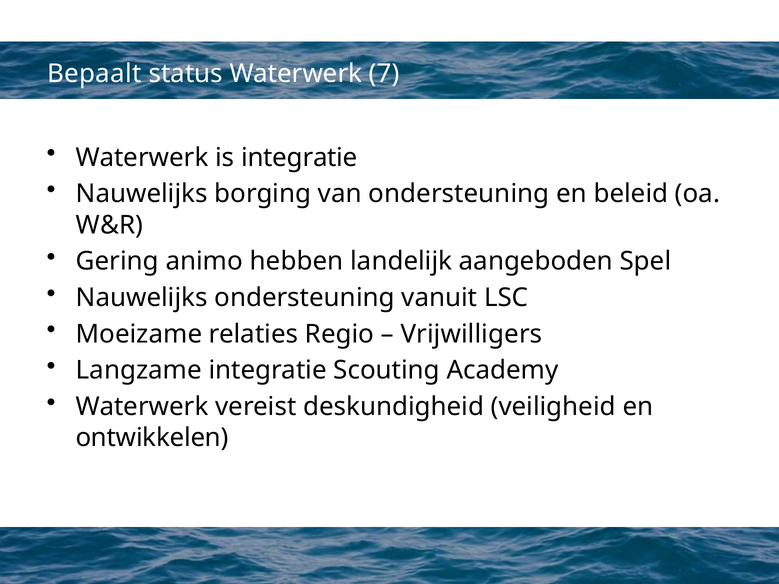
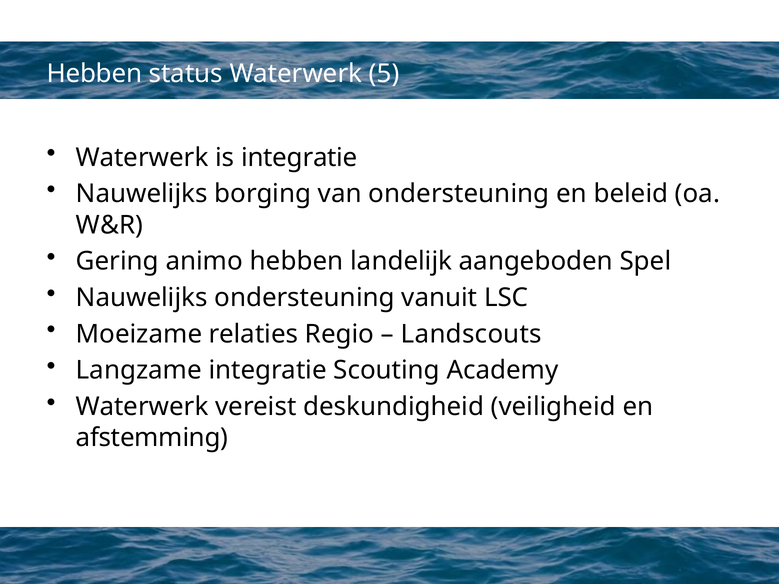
Bepaalt at (94, 74): Bepaalt -> Hebben
7: 7 -> 5
Vrijwilligers: Vrijwilligers -> Landscouts
ontwikkelen: ontwikkelen -> afstemming
